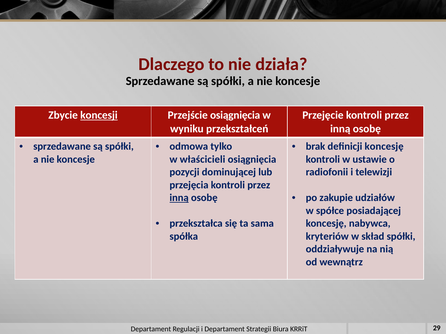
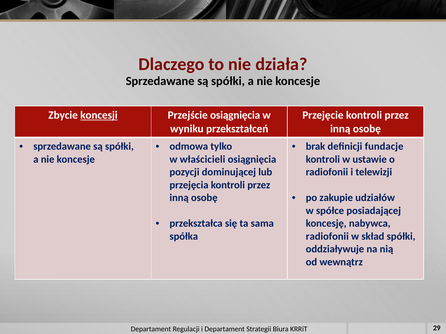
definicji koncesję: koncesję -> fundacje
inną at (179, 198) underline: present -> none
kryteriów at (327, 237): kryteriów -> radiofonii
